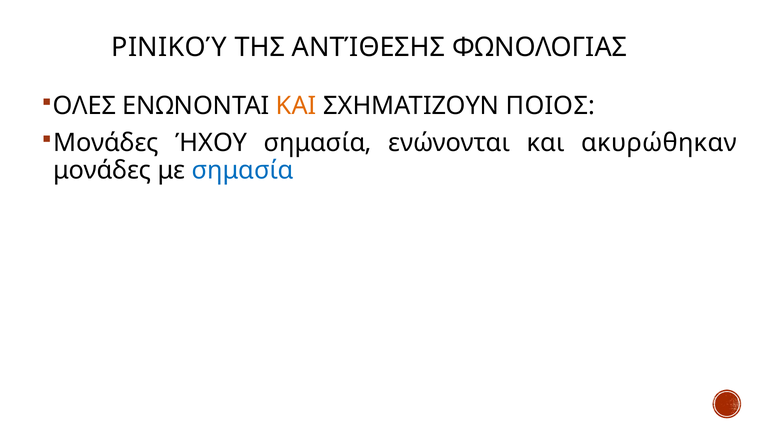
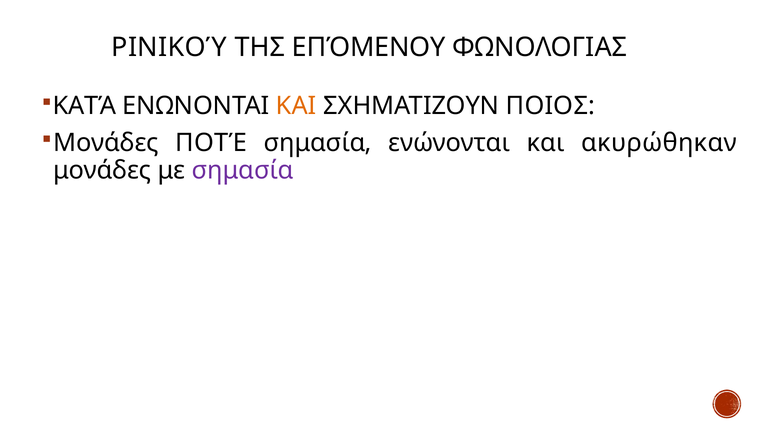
ΑΝΤΊΘΕΣΗΣ: ΑΝΤΊΘΕΣΗΣ -> ΕΠΌΜΕΝΟΥ
ΟΛΕΣ: ΟΛΕΣ -> ΚΑΤΆ
ΉΧΟΥ: ΉΧΟΥ -> ΠΟΤΈ
σημασία at (243, 170) colour: blue -> purple
